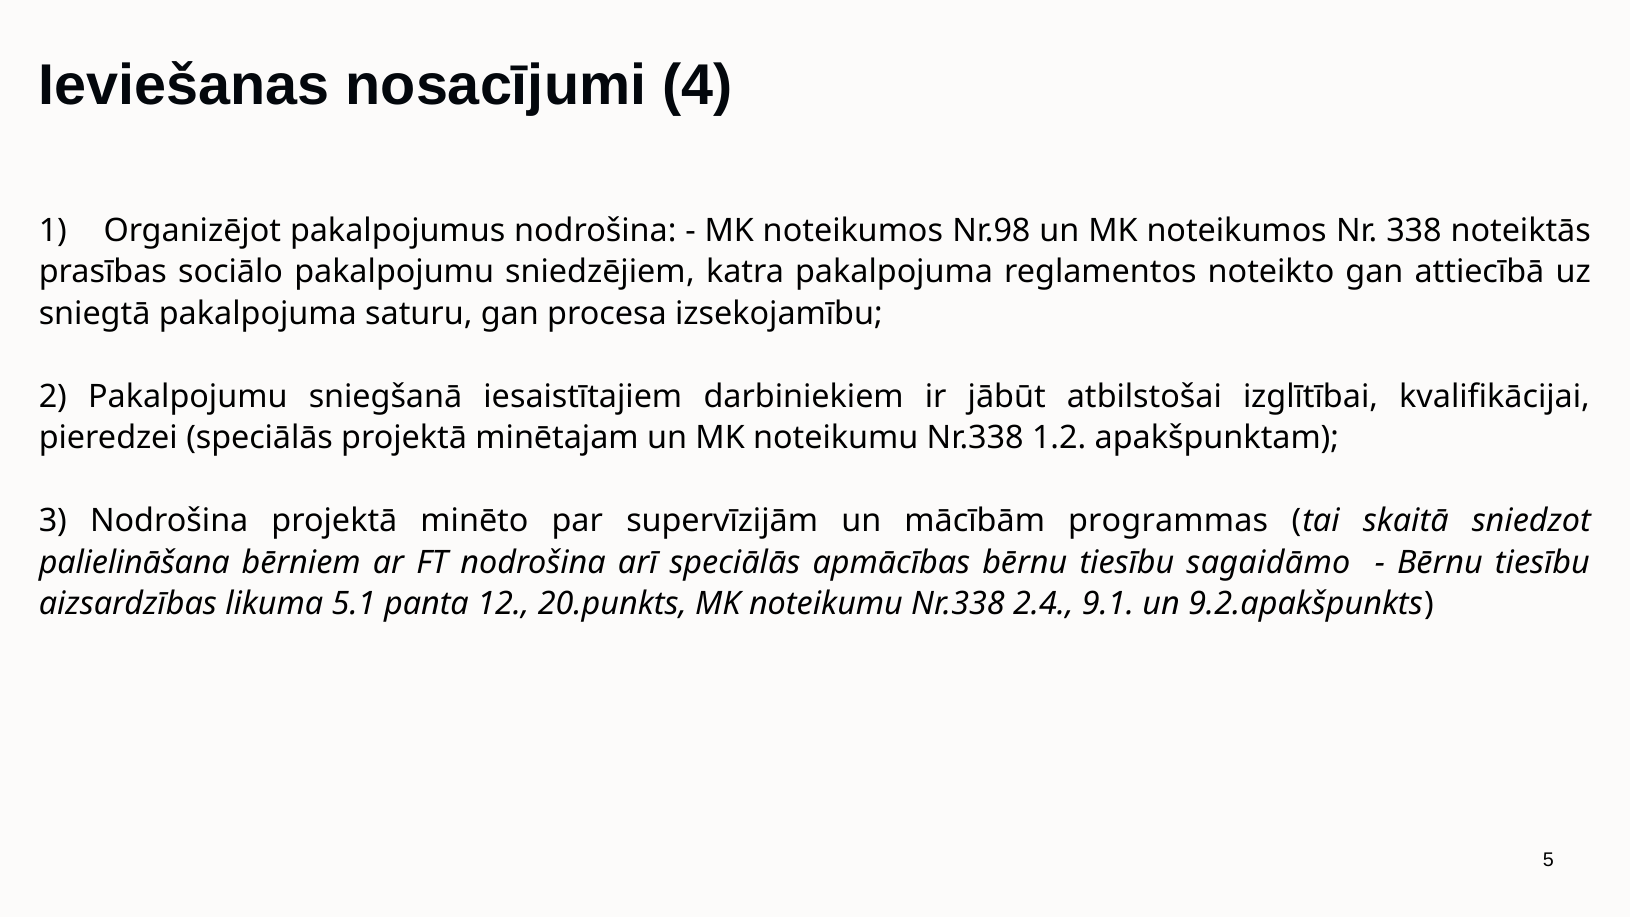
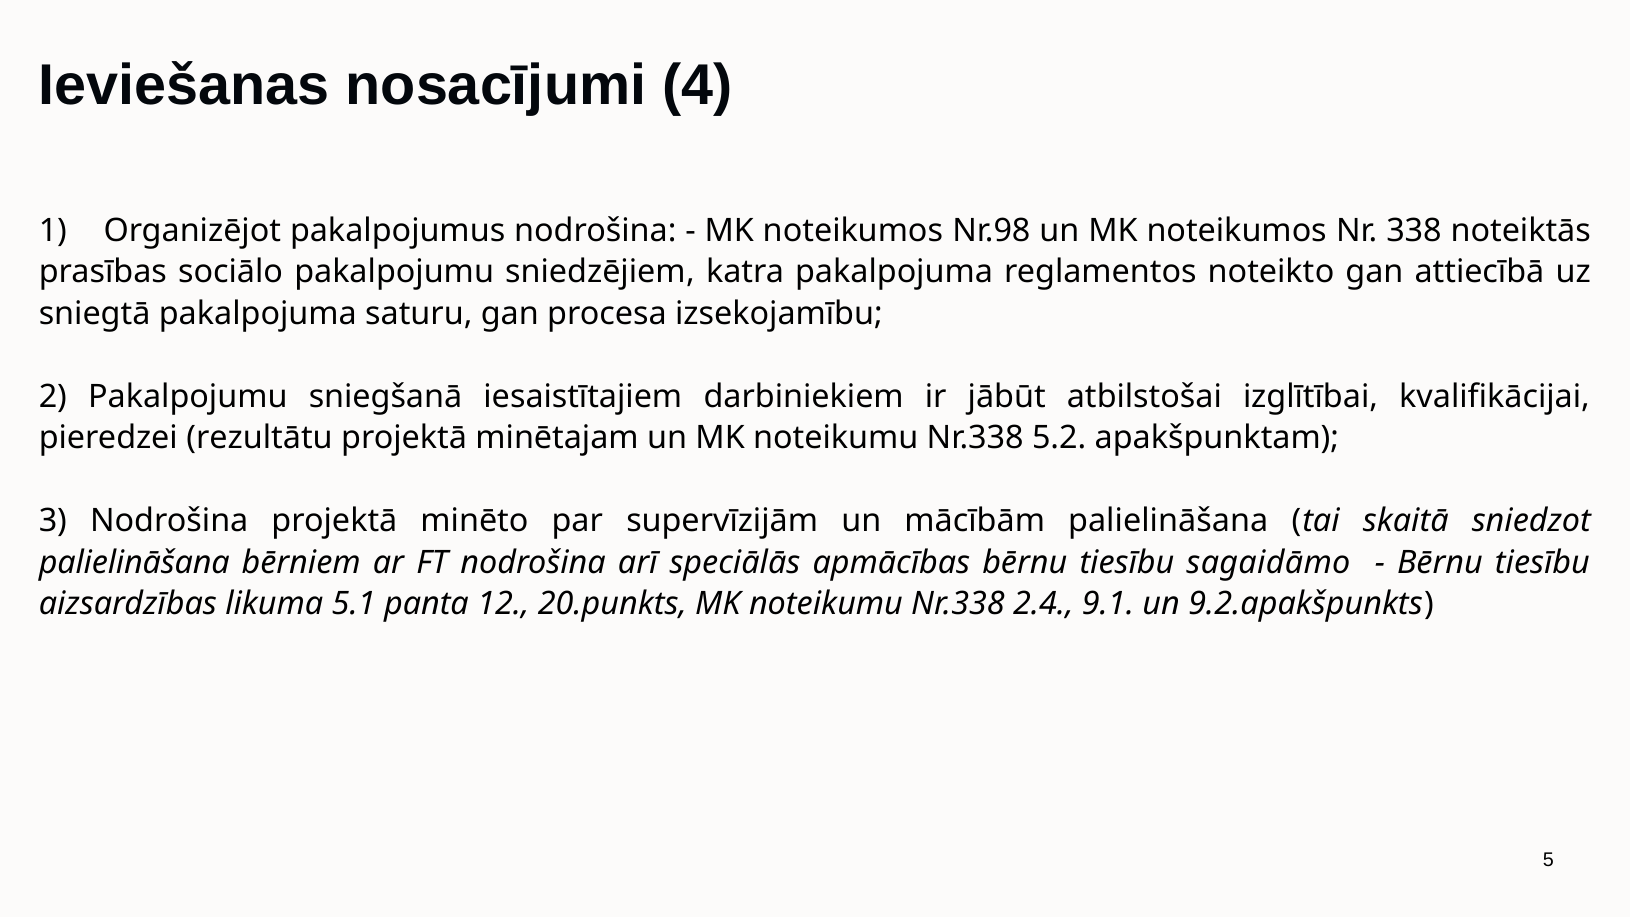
pieredzei speciālās: speciālās -> rezultātu
1.2: 1.2 -> 5.2
mācībām programmas: programmas -> palielināšana
